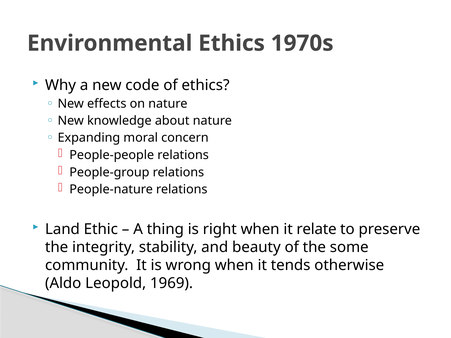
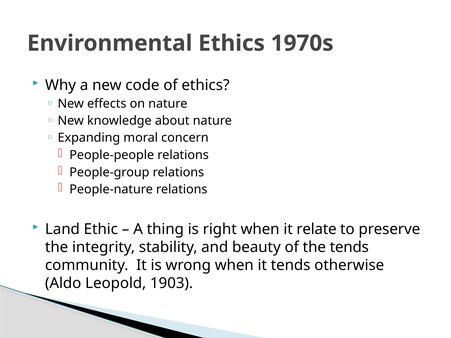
the some: some -> tends
1969: 1969 -> 1903
